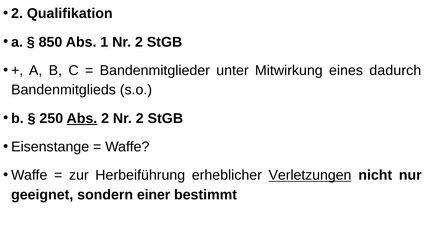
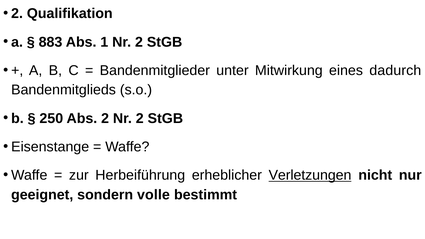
850: 850 -> 883
Abs at (82, 118) underline: present -> none
einer: einer -> volle
